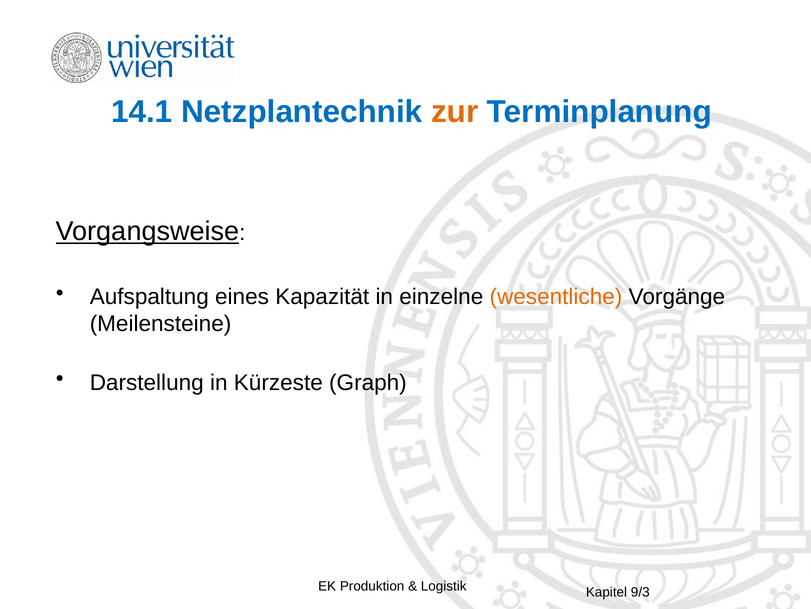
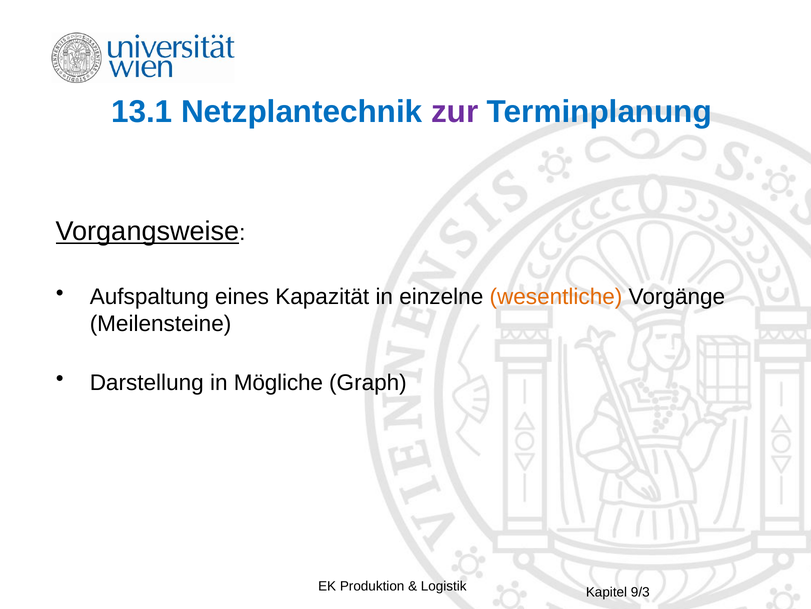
14.1: 14.1 -> 13.1
zur colour: orange -> purple
Kürzeste: Kürzeste -> Mögliche
